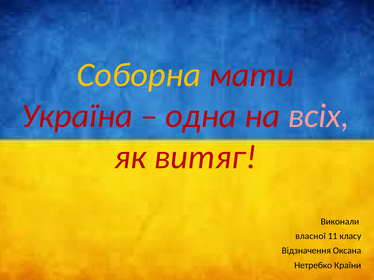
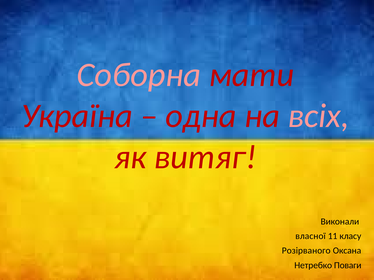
Соборна colour: yellow -> pink
Відзначення: Відзначення -> Розірваного
Країни: Країни -> Поваги
